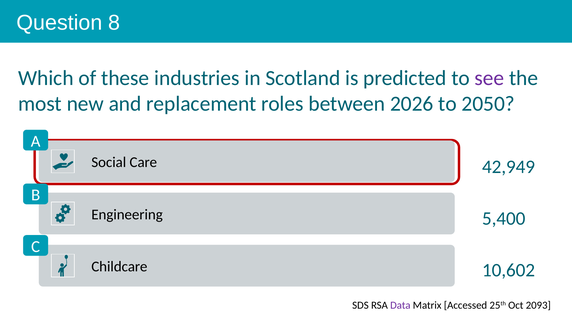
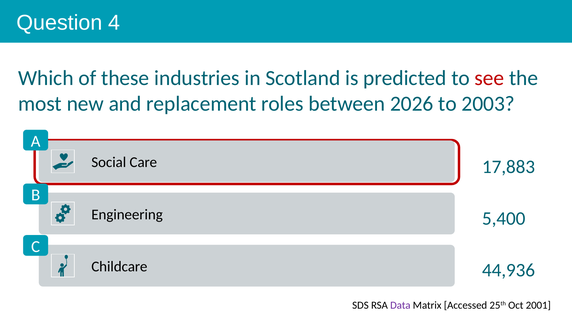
8: 8 -> 4
see colour: purple -> red
2050: 2050 -> 2003
42,949: 42,949 -> 17,883
10,602: 10,602 -> 44,936
2093: 2093 -> 2001
